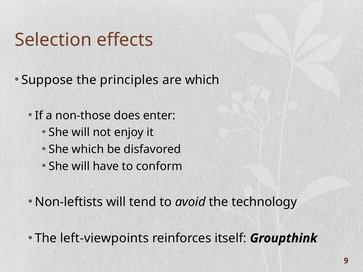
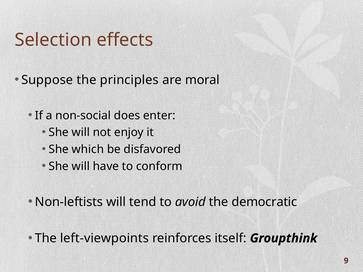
are which: which -> moral
non-those: non-those -> non-social
technology: technology -> democratic
